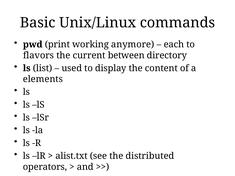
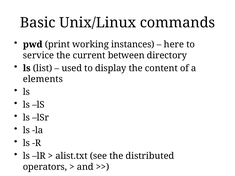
anymore: anymore -> instances
each: each -> here
flavors: flavors -> service
